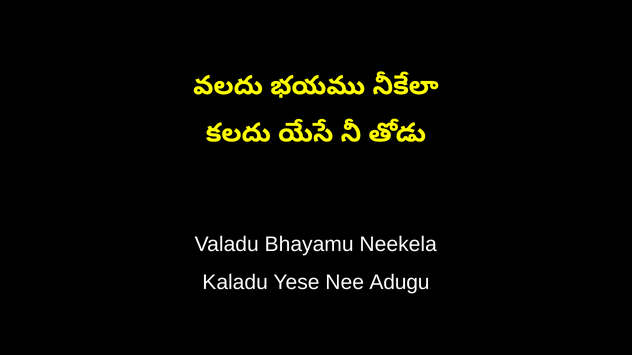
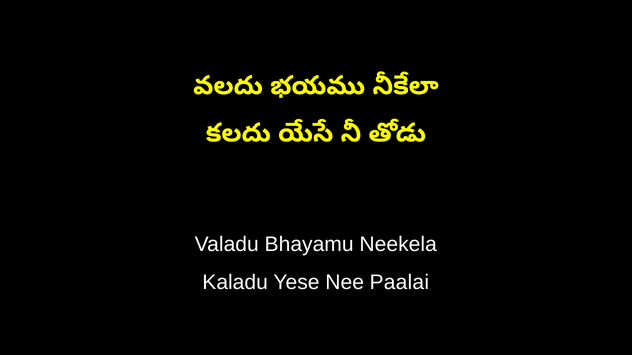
Adugu: Adugu -> Paalai
